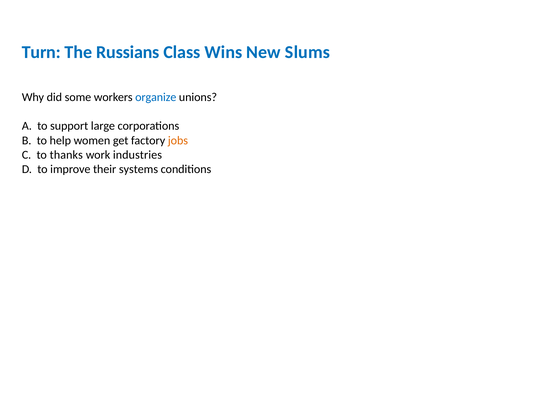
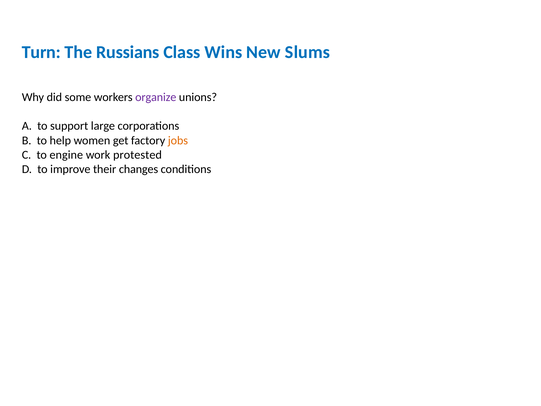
organize colour: blue -> purple
thanks: thanks -> engine
industries: industries -> protested
systems: systems -> changes
